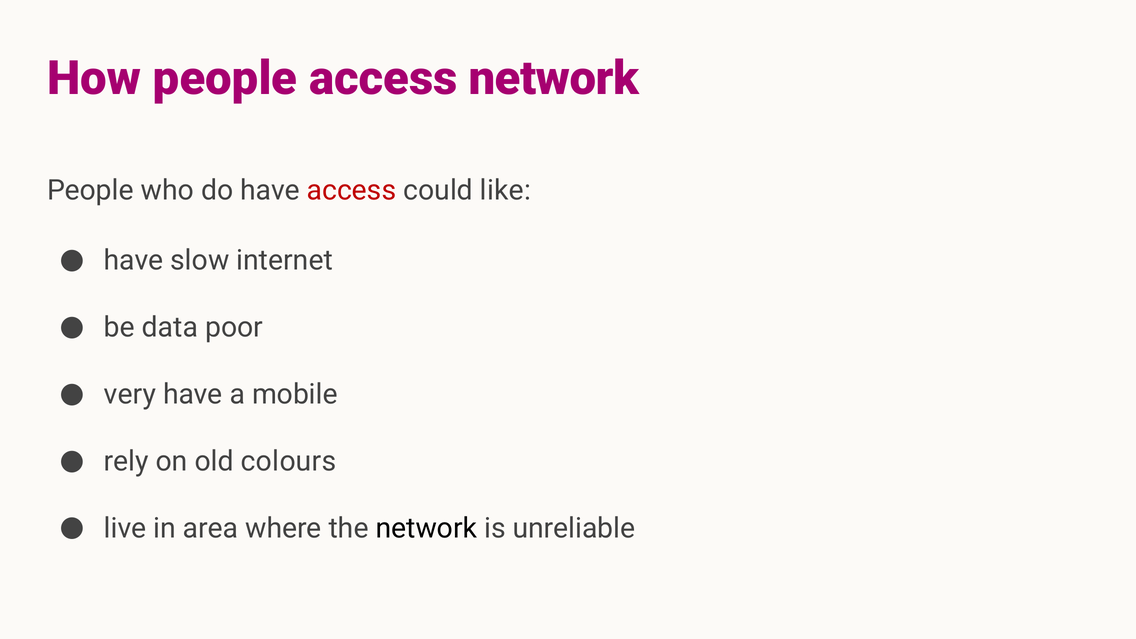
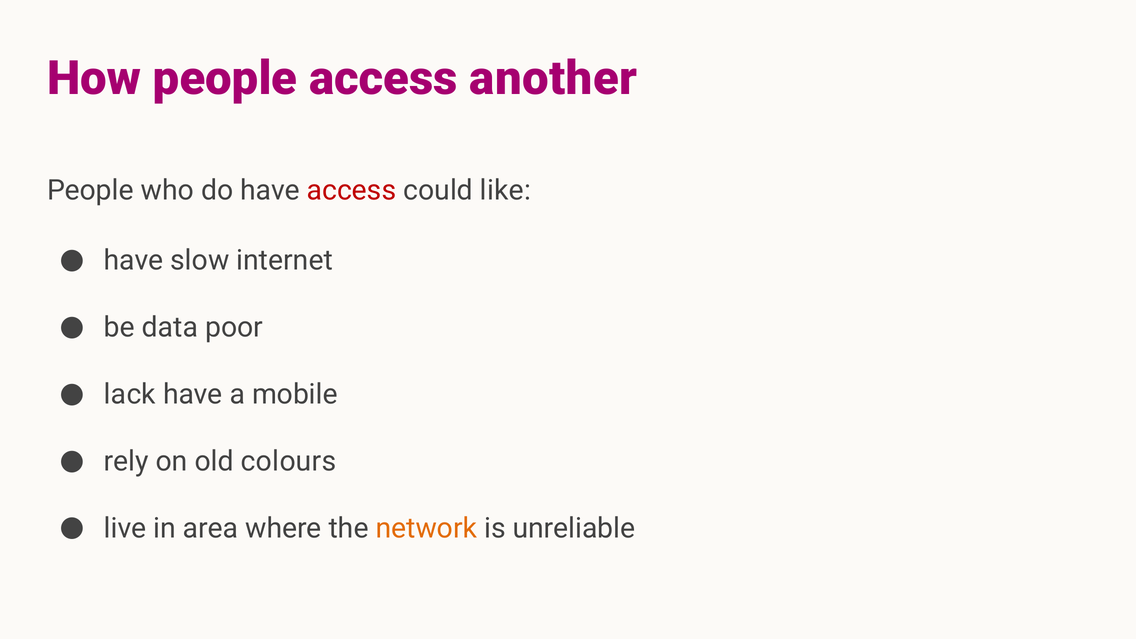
access network: network -> another
very: very -> lack
network at (426, 528) colour: black -> orange
